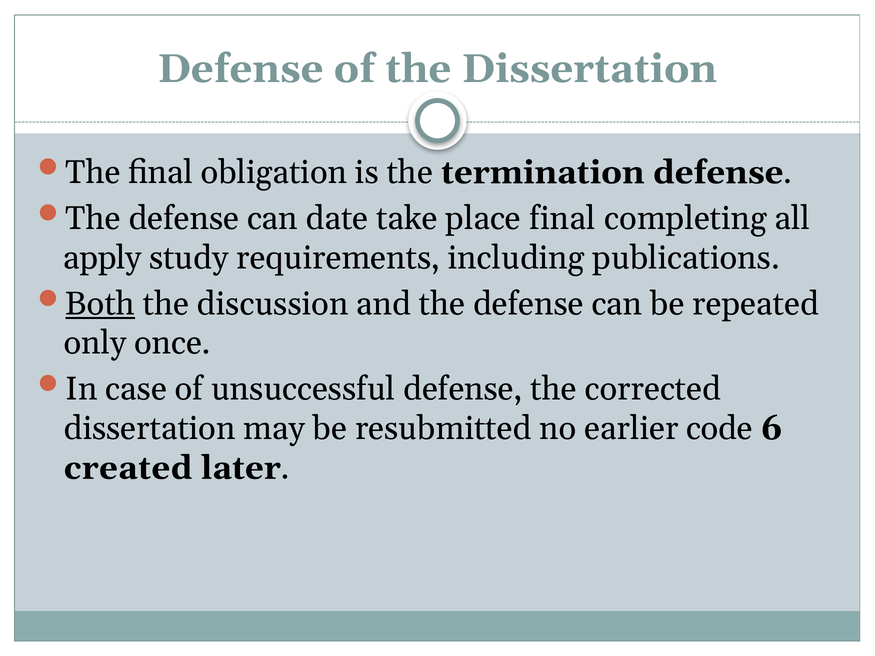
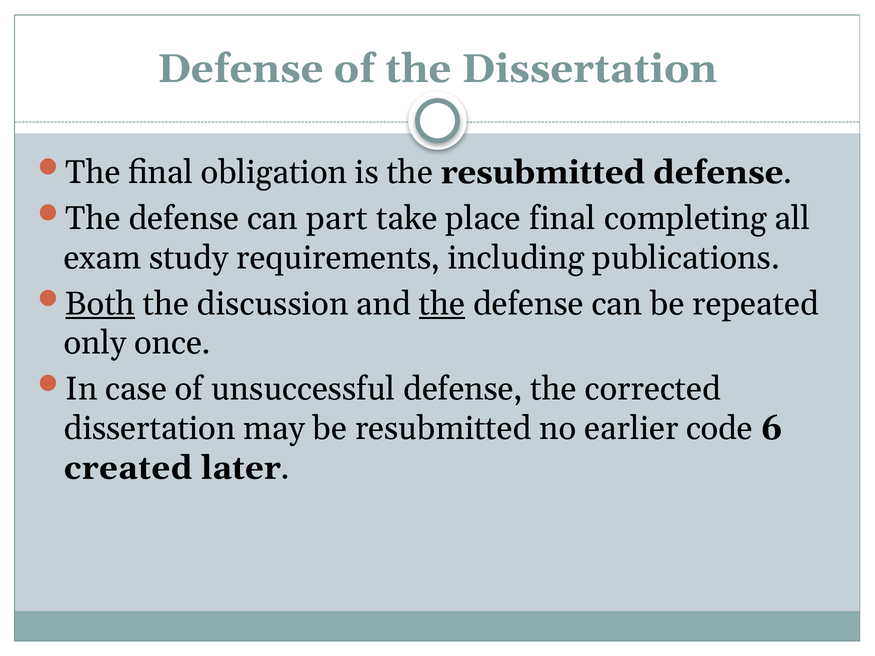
the termination: termination -> resubmitted
date: date -> part
apply: apply -> exam
the at (442, 304) underline: none -> present
